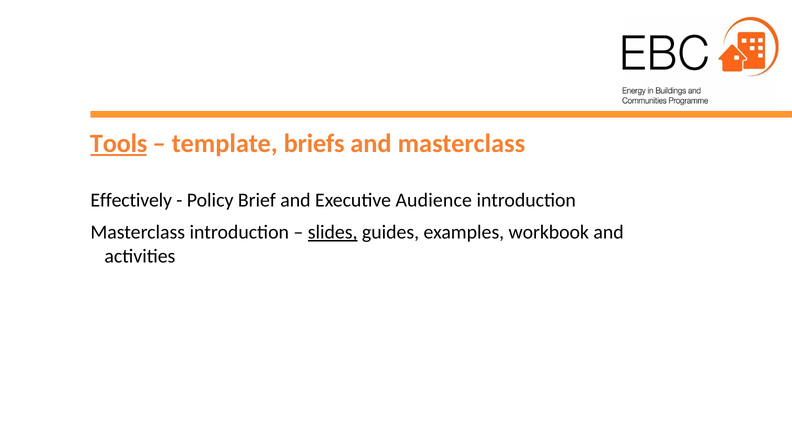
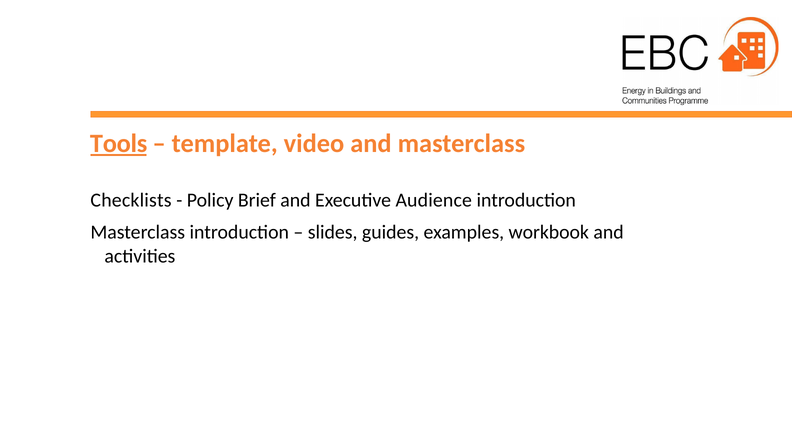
briefs: briefs -> video
Effectively: Effectively -> Checklists
slides underline: present -> none
